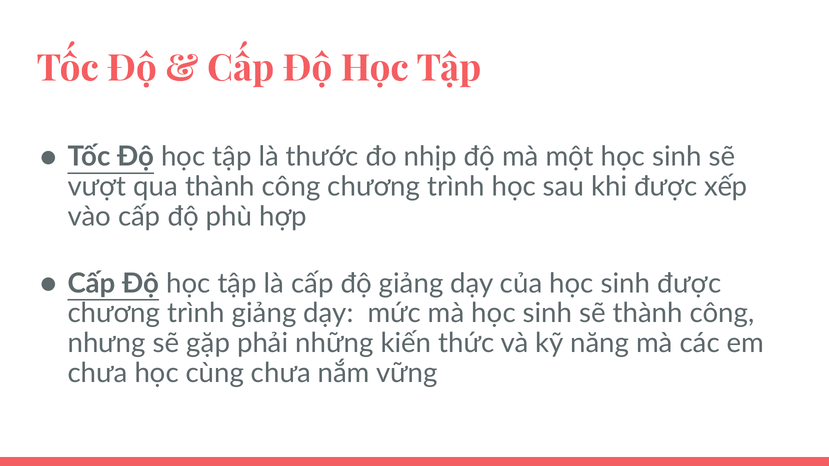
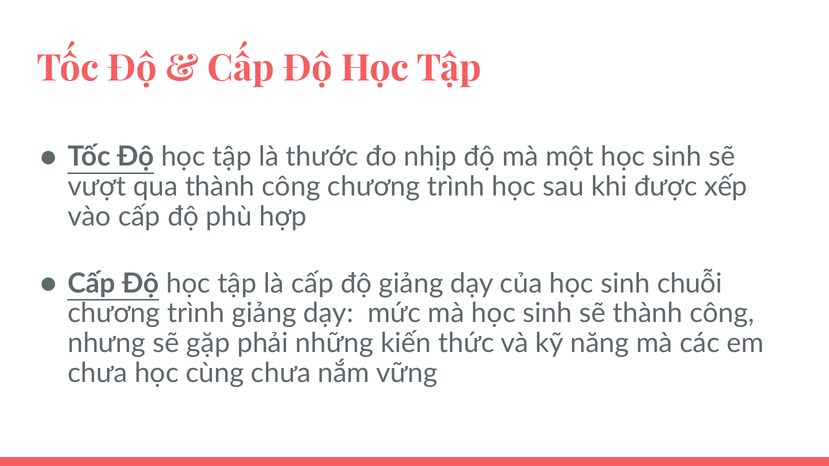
sinh được: được -> chuỗi
